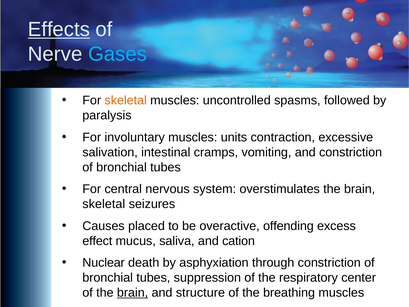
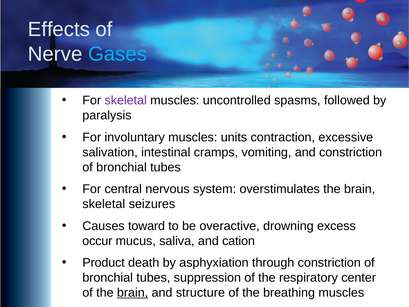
Effects underline: present -> none
skeletal at (126, 100) colour: orange -> purple
placed: placed -> toward
offending: offending -> drowning
effect: effect -> occur
Nuclear: Nuclear -> Product
